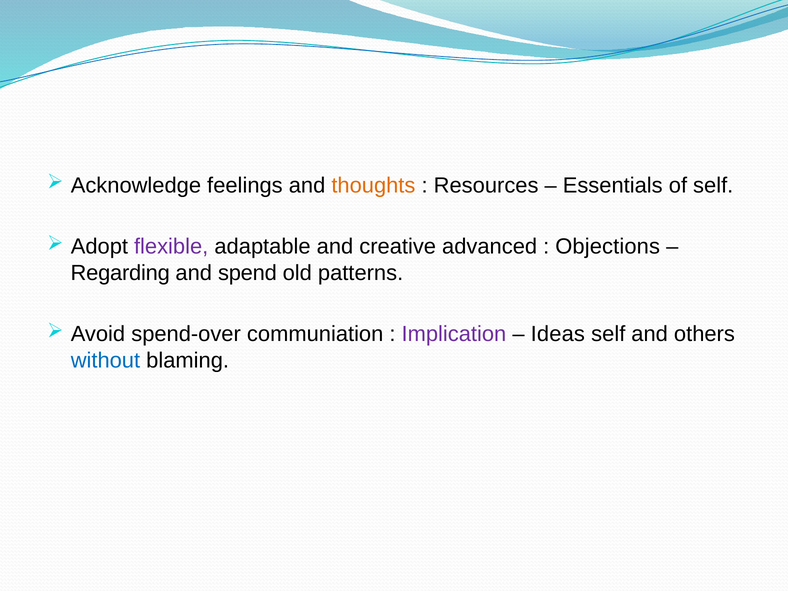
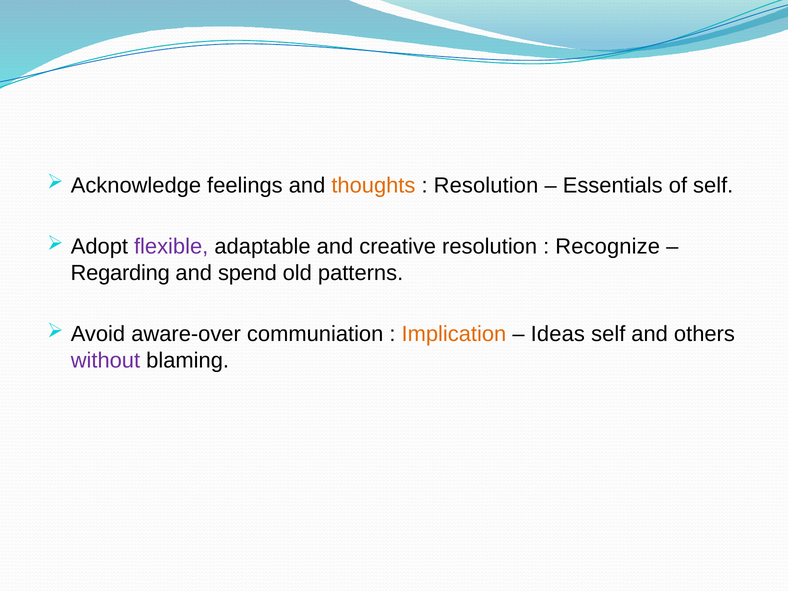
Resources at (486, 185): Resources -> Resolution
creative advanced: advanced -> resolution
Objections: Objections -> Recognize
spend-over: spend-over -> aware-over
Implication colour: purple -> orange
without colour: blue -> purple
